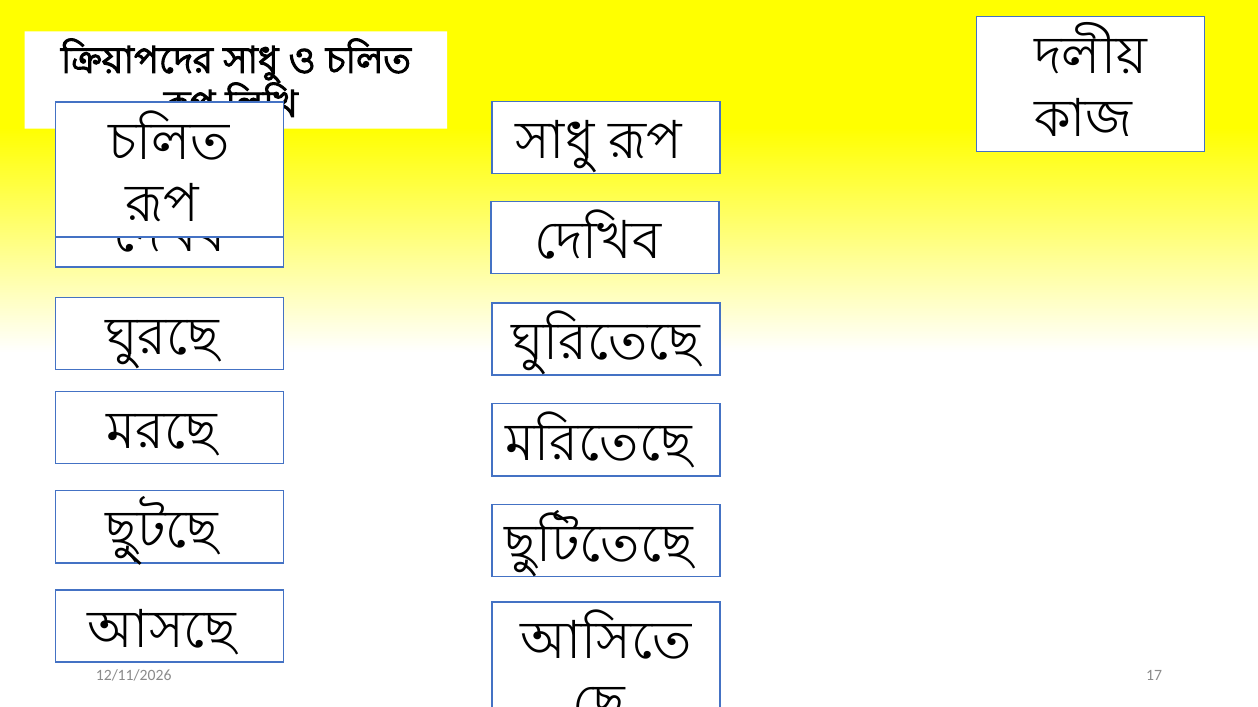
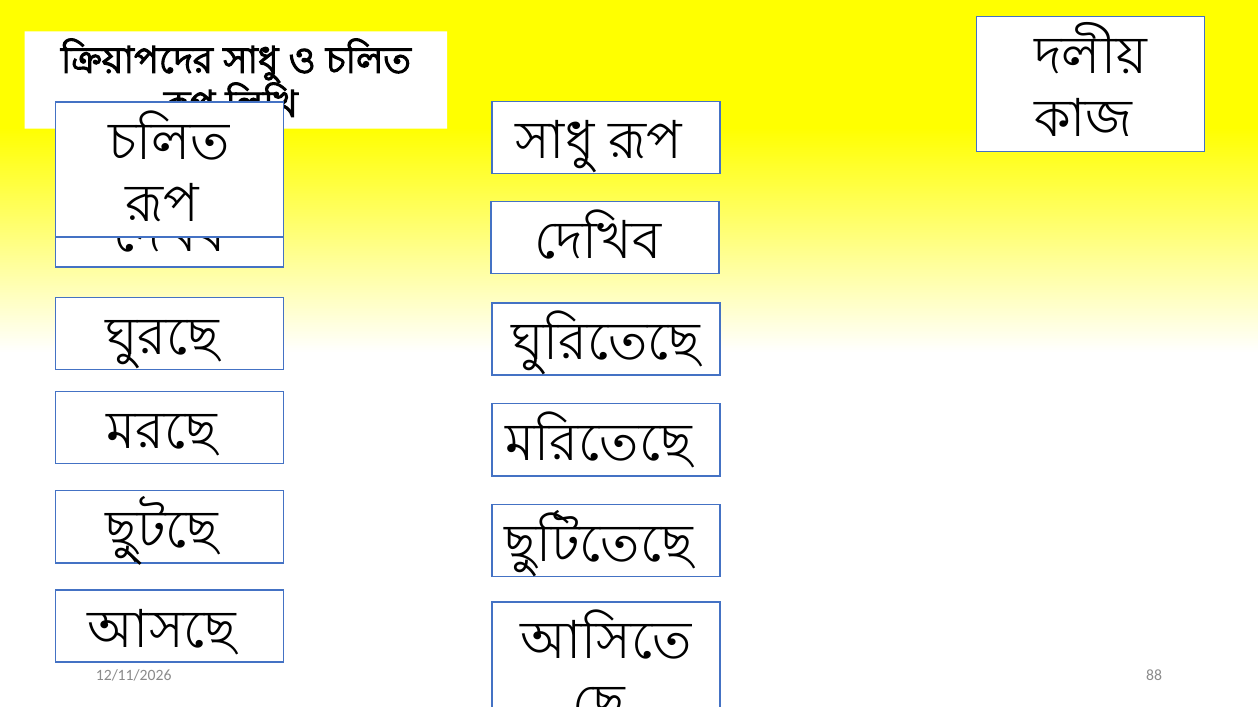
17: 17 -> 88
